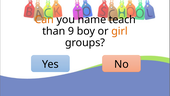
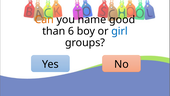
teach: teach -> good
9: 9 -> 6
girl colour: orange -> blue
